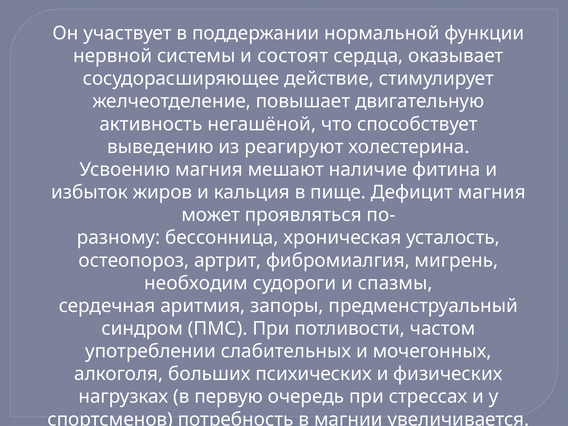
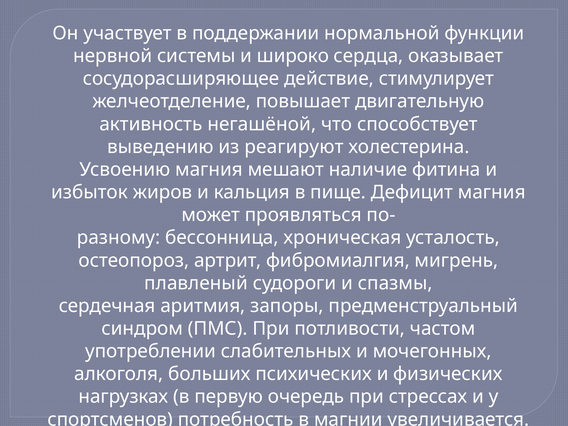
состоят: состоят -> широко
необходим: необходим -> плавленый
